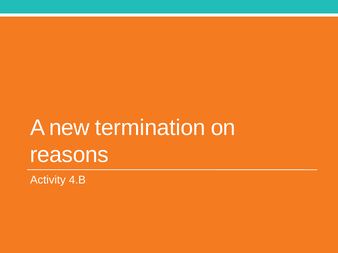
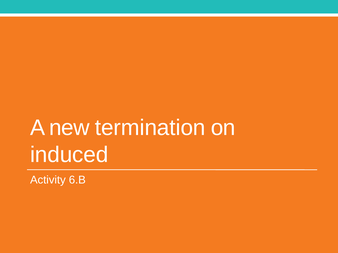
reasons: reasons -> induced
4.B: 4.B -> 6.B
